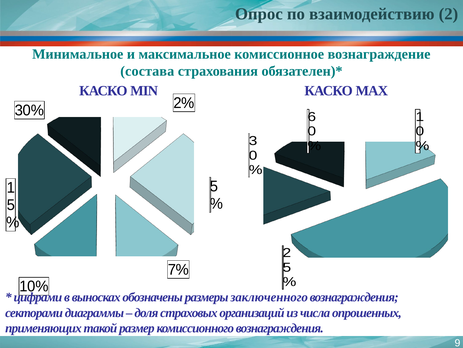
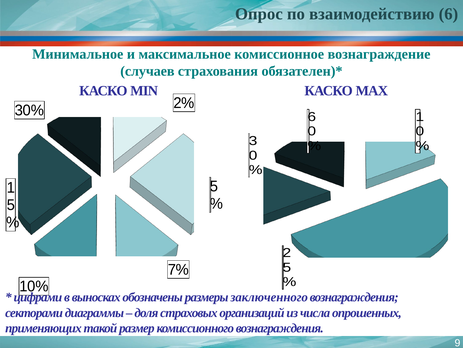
взаимодействию 2: 2 -> 6
состава: состава -> случаев
